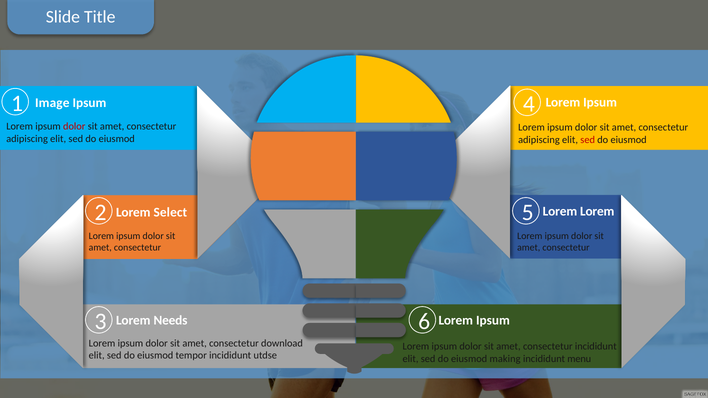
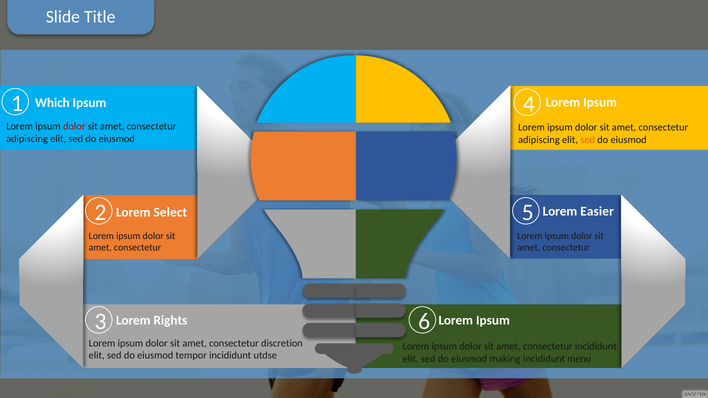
Image: Image -> Which
sed at (588, 140) colour: red -> orange
5 Lorem Lorem: Lorem -> Easier
Needs: Needs -> Rights
download: download -> discretion
